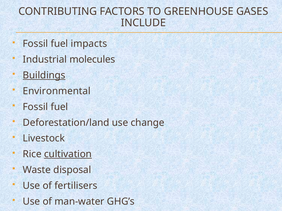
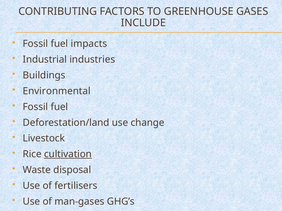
molecules: molecules -> industries
Buildings underline: present -> none
man-water: man-water -> man-gases
